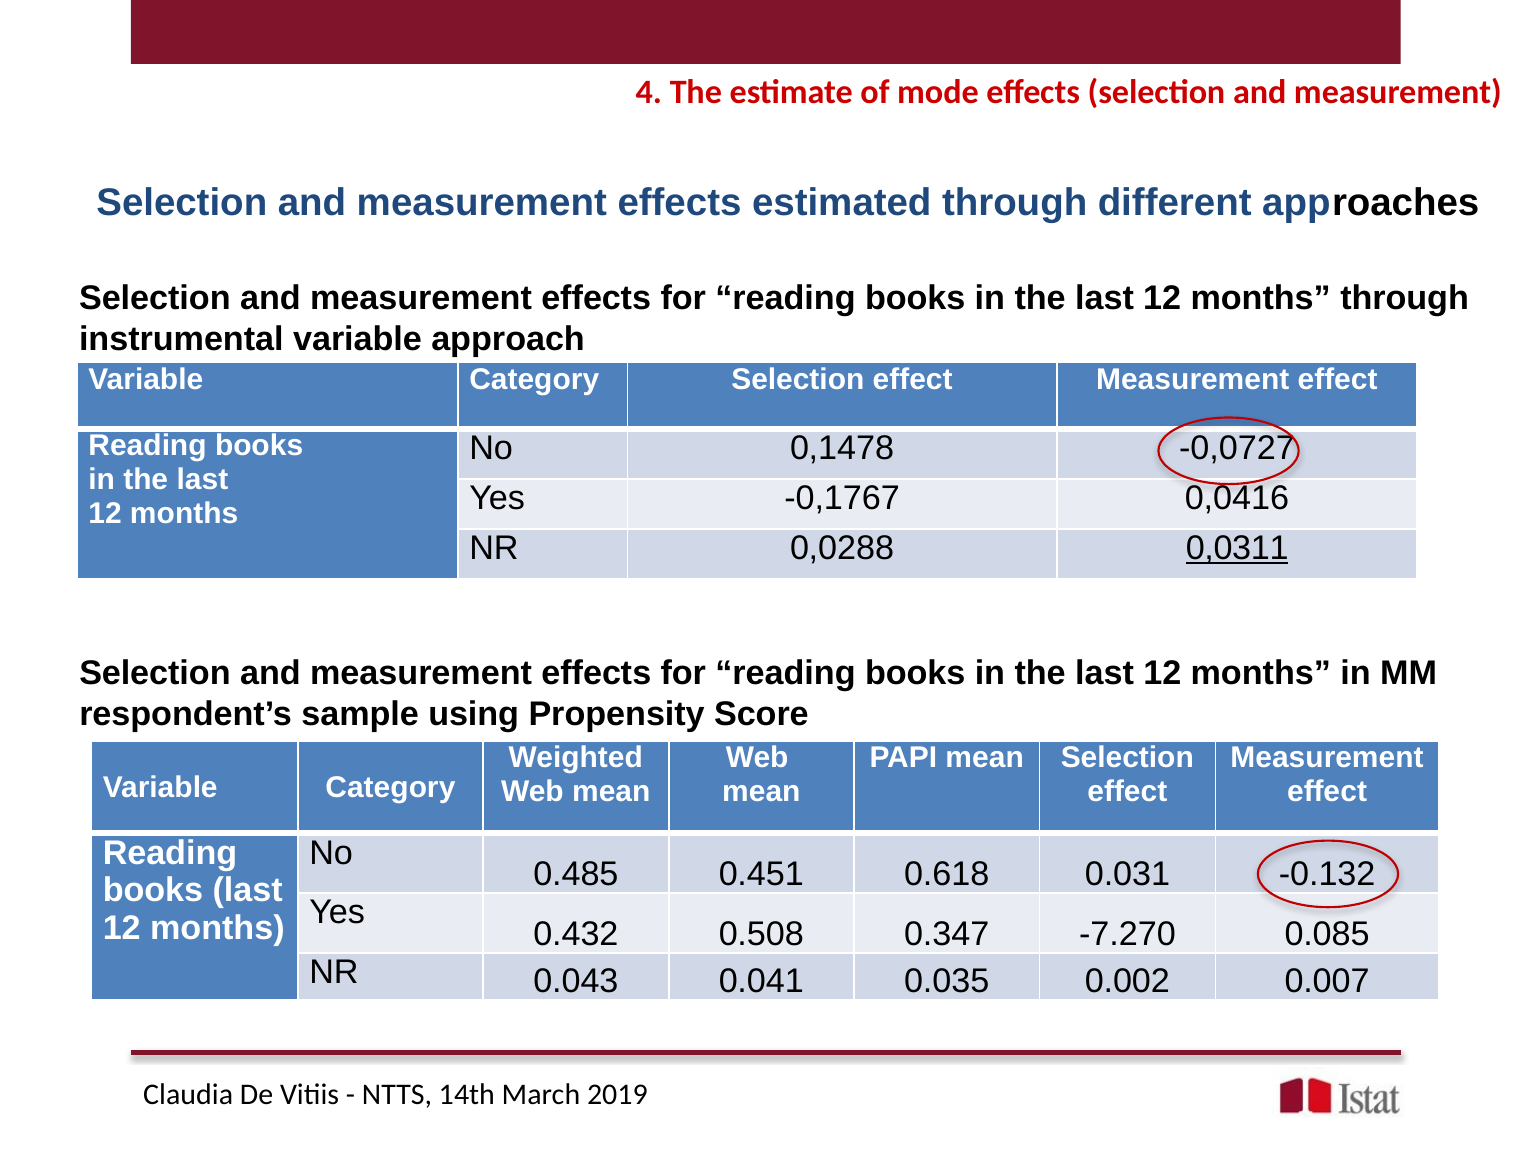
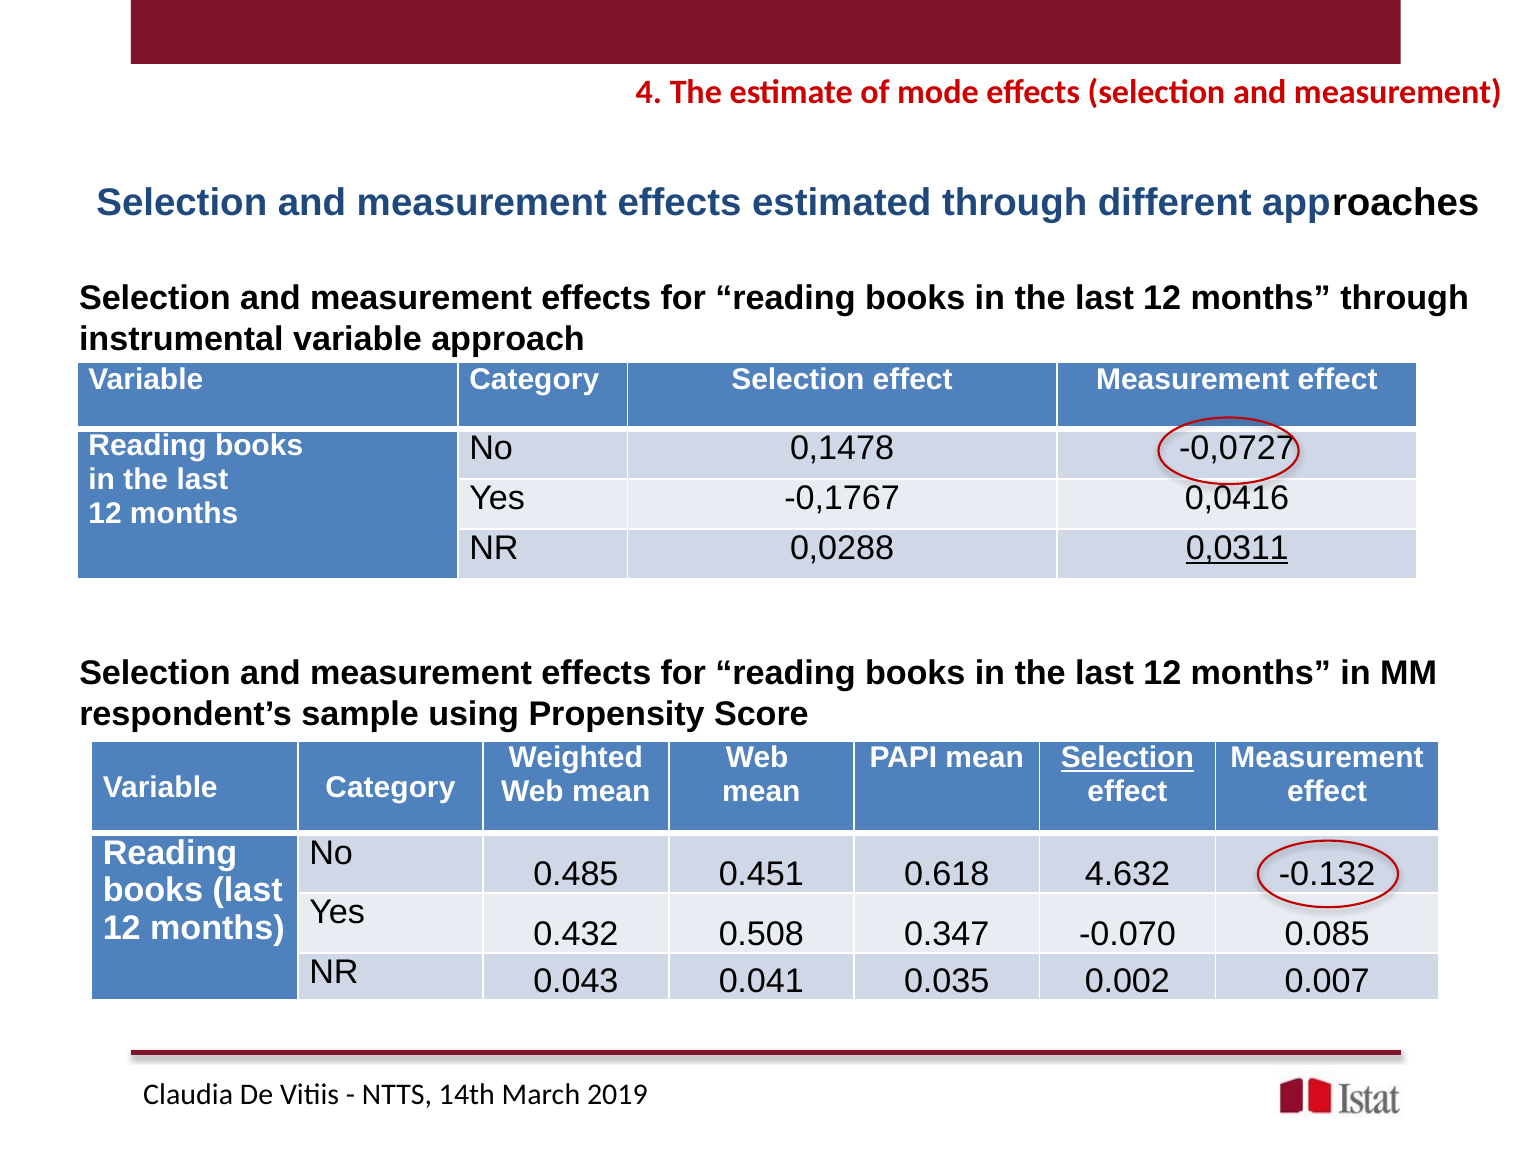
Selection at (1127, 758) underline: none -> present
0.031: 0.031 -> 4.632
-7.270: -7.270 -> -0.070
